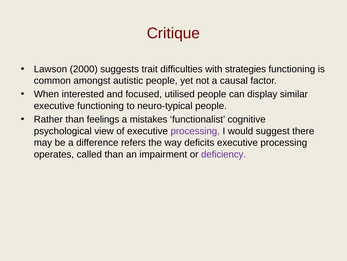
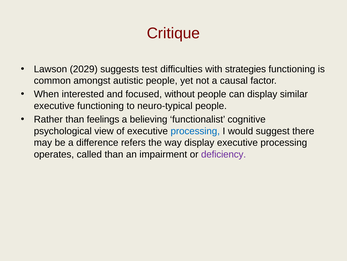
2000: 2000 -> 2029
trait: trait -> test
utilised: utilised -> without
mistakes: mistakes -> believing
processing at (195, 131) colour: purple -> blue
way deficits: deficits -> display
